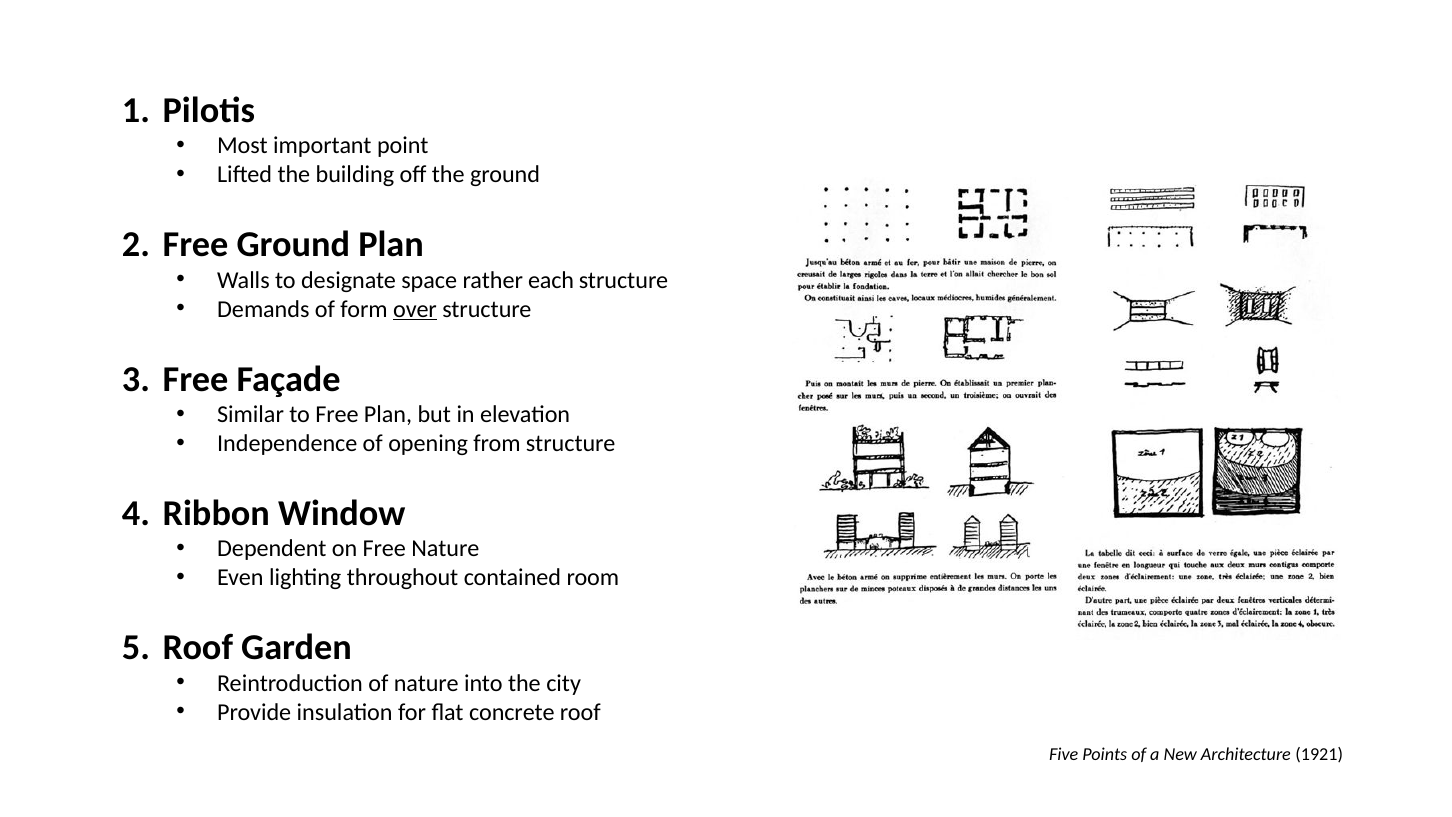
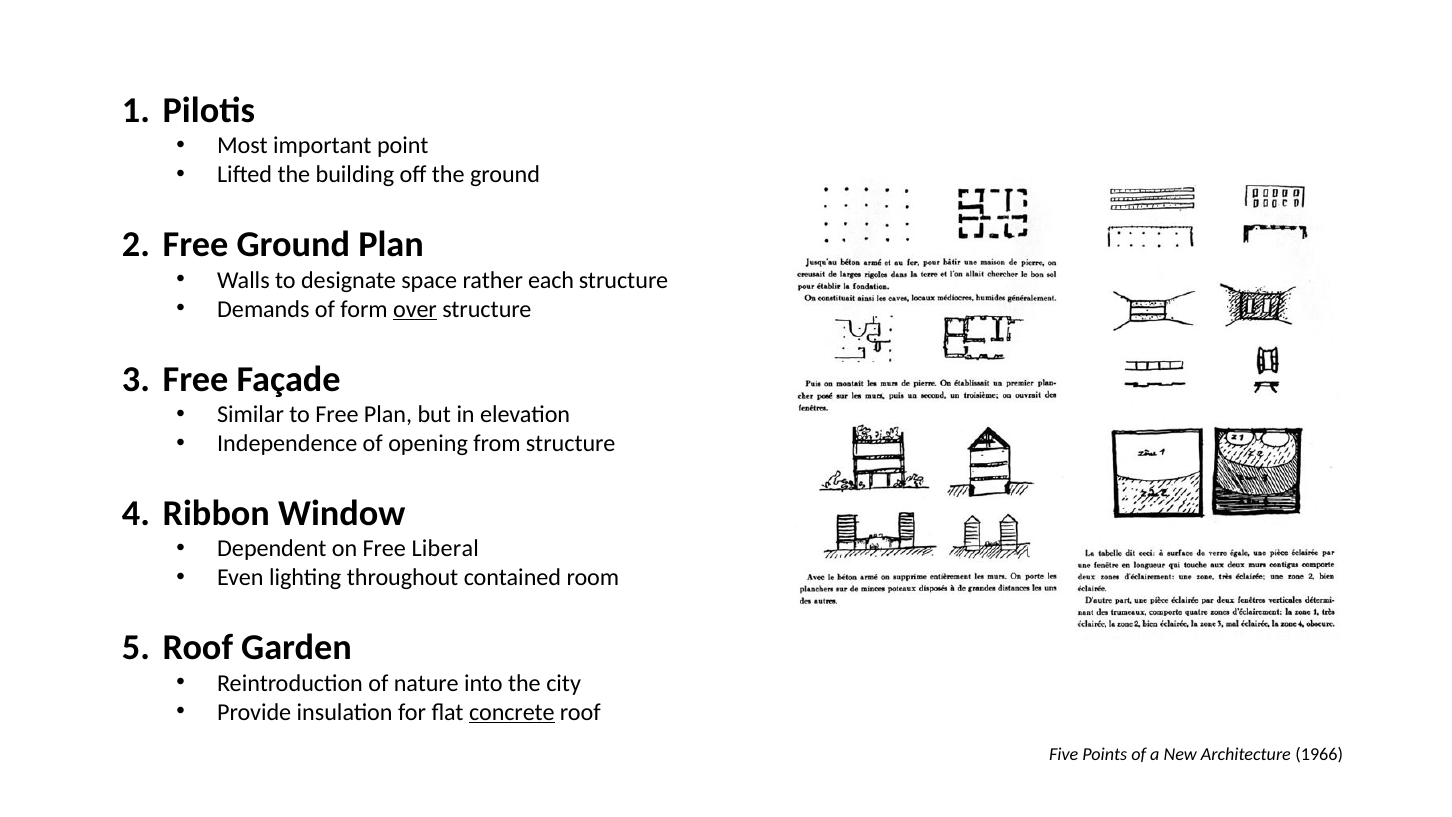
Free Nature: Nature -> Liberal
concrete underline: none -> present
1921: 1921 -> 1966
